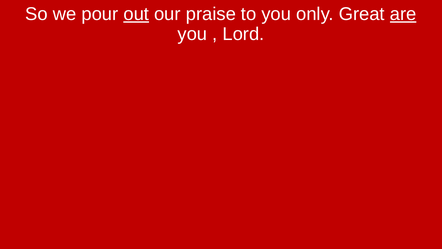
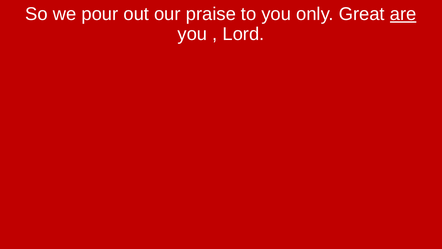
out underline: present -> none
